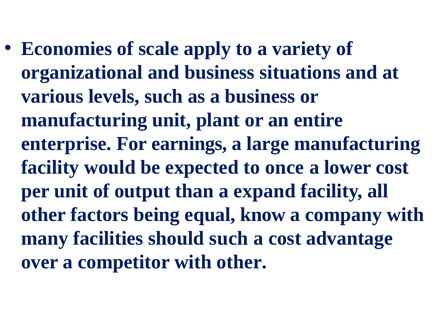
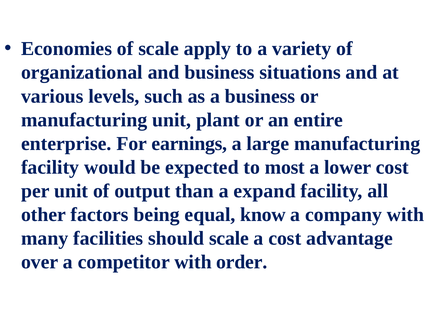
once: once -> most
should such: such -> scale
with other: other -> order
